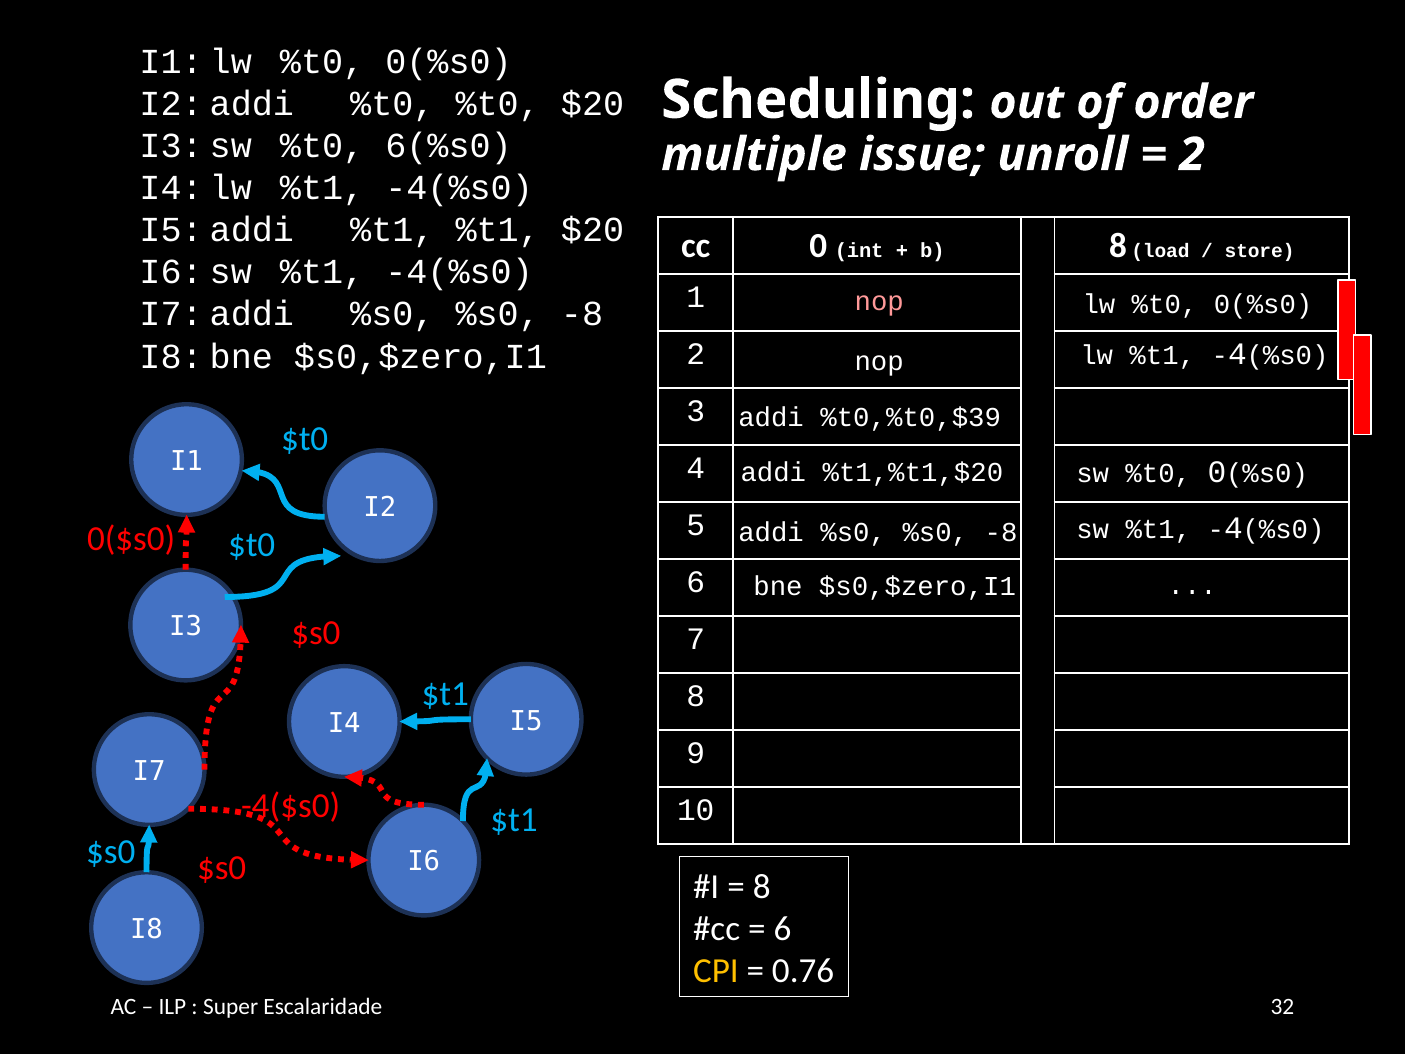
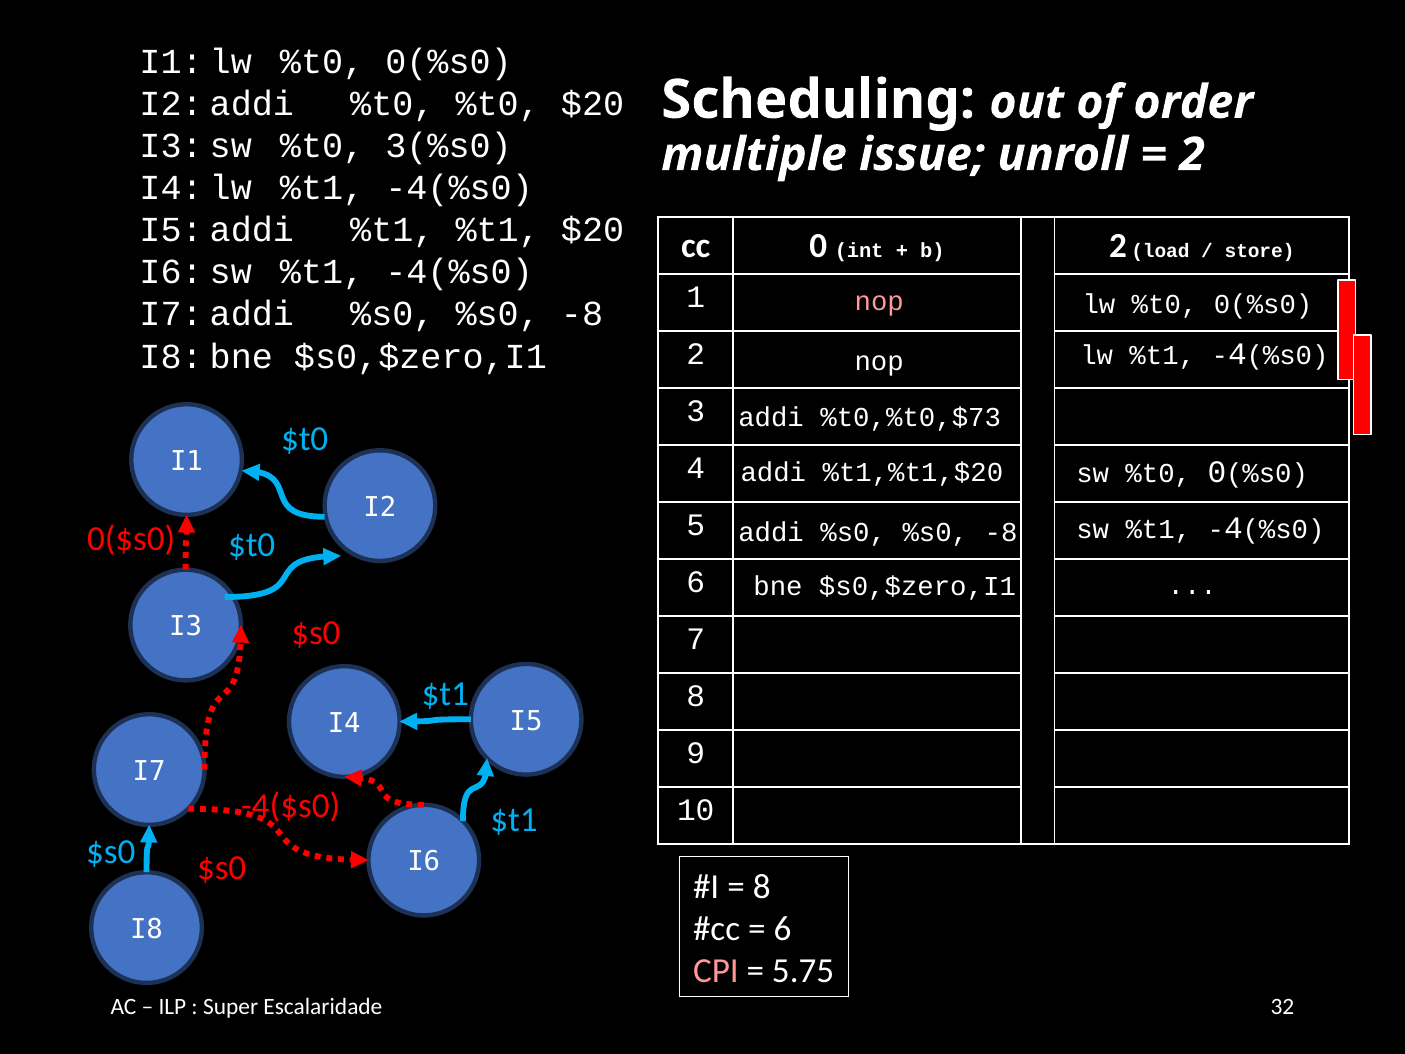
6(%s0: 6(%s0 -> 3(%s0
b 8: 8 -> 2
%t0,%t0,$39: %t0,%t0,$39 -> %t0,%t0,$73
CPI colour: yellow -> pink
0.76: 0.76 -> 5.75
